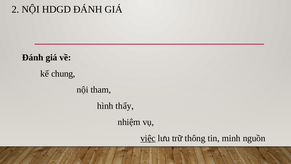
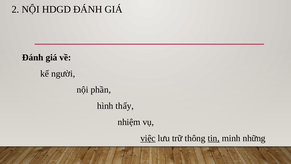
chung: chung -> người
tham: tham -> phần
tin underline: none -> present
nguồn: nguồn -> những
